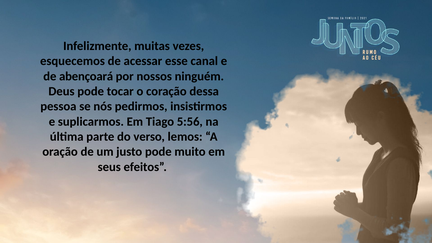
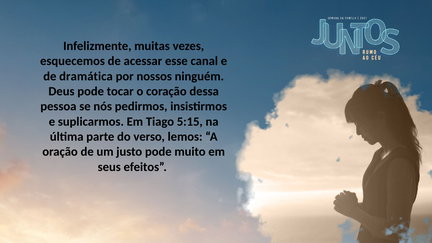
abençoará: abençoará -> dramática
5:56: 5:56 -> 5:15
